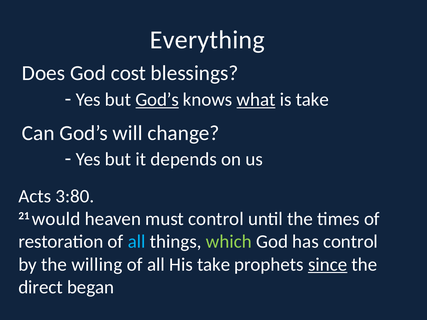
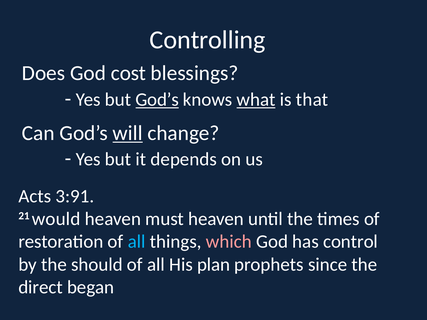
Everything: Everything -> Controlling
is take: take -> that
will underline: none -> present
3:80: 3:80 -> 3:91
must control: control -> heaven
which colour: light green -> pink
willing: willing -> should
His take: take -> plan
since underline: present -> none
